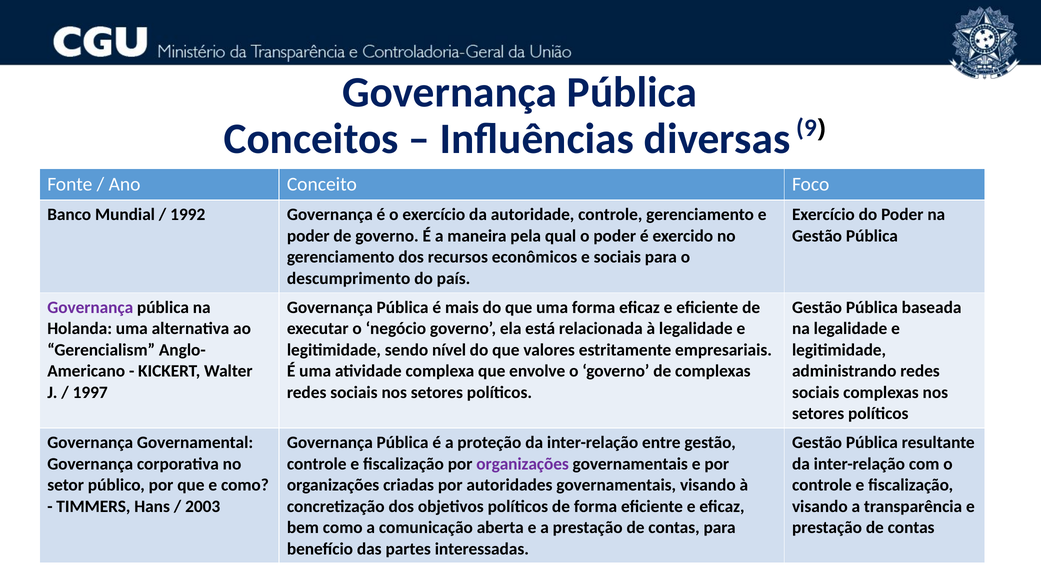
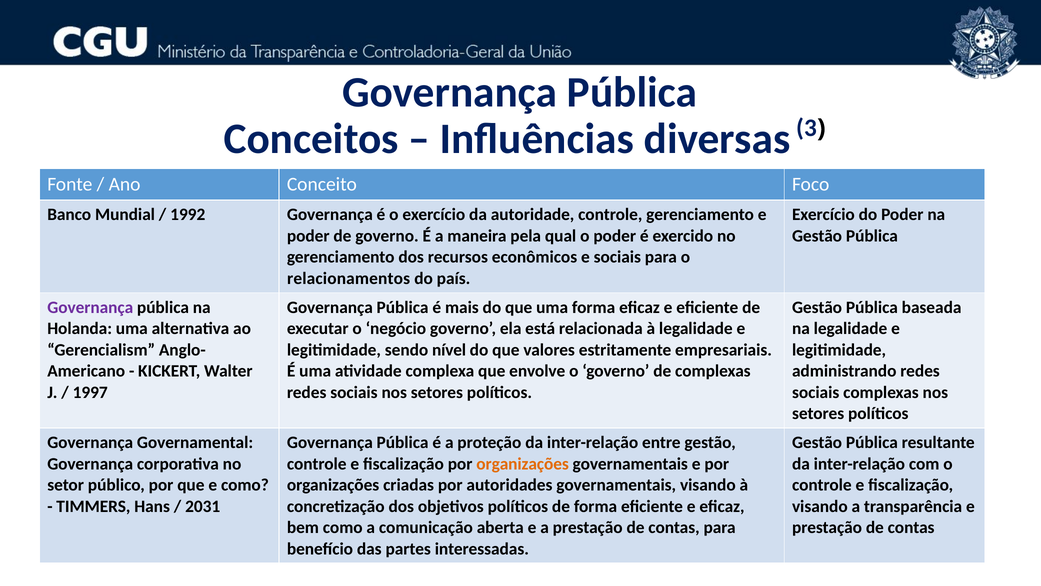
9: 9 -> 3
descumprimento: descumprimento -> relacionamentos
organizações at (523, 464) colour: purple -> orange
2003: 2003 -> 2031
